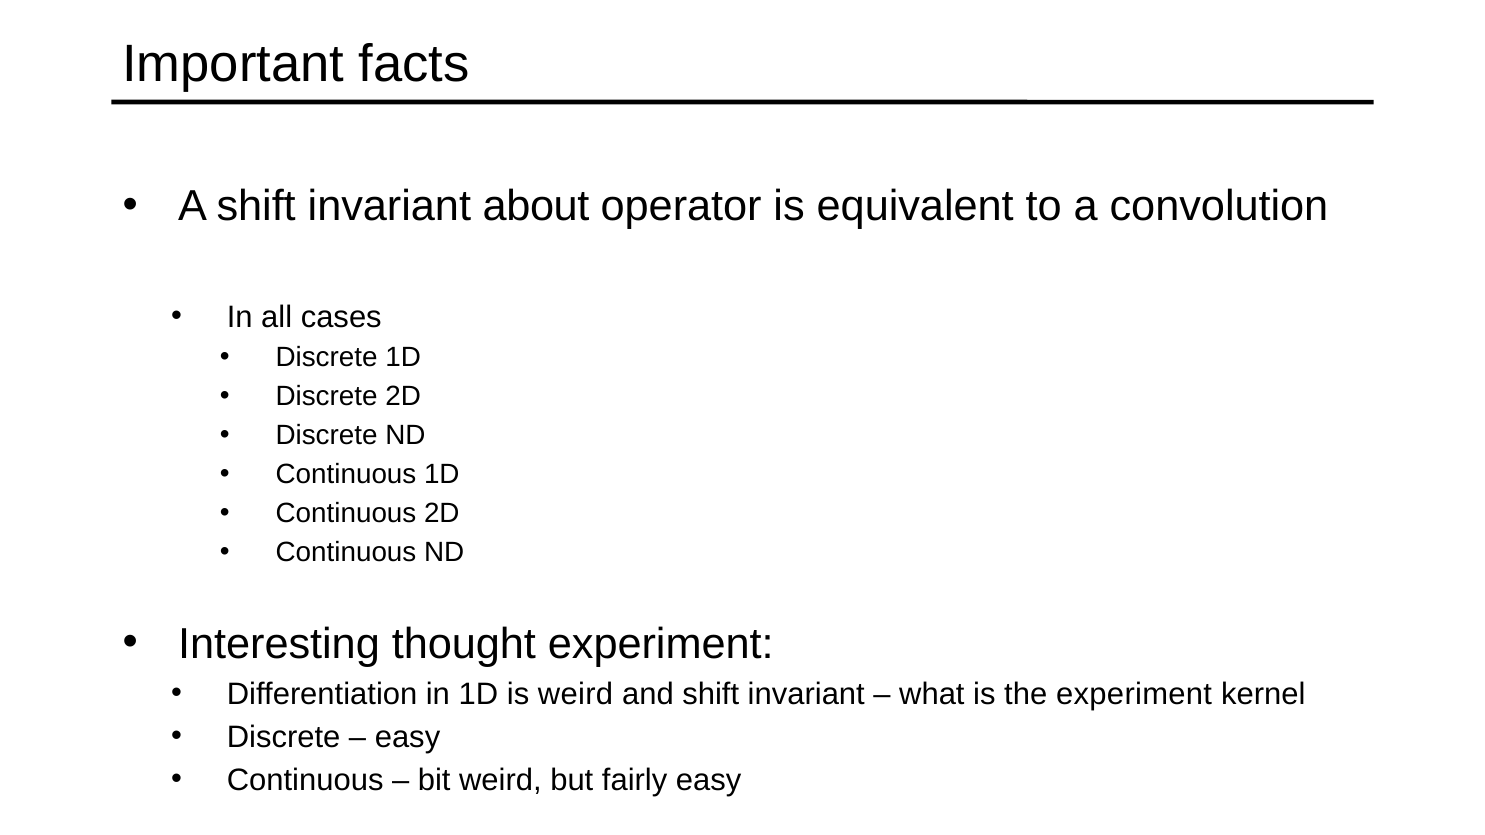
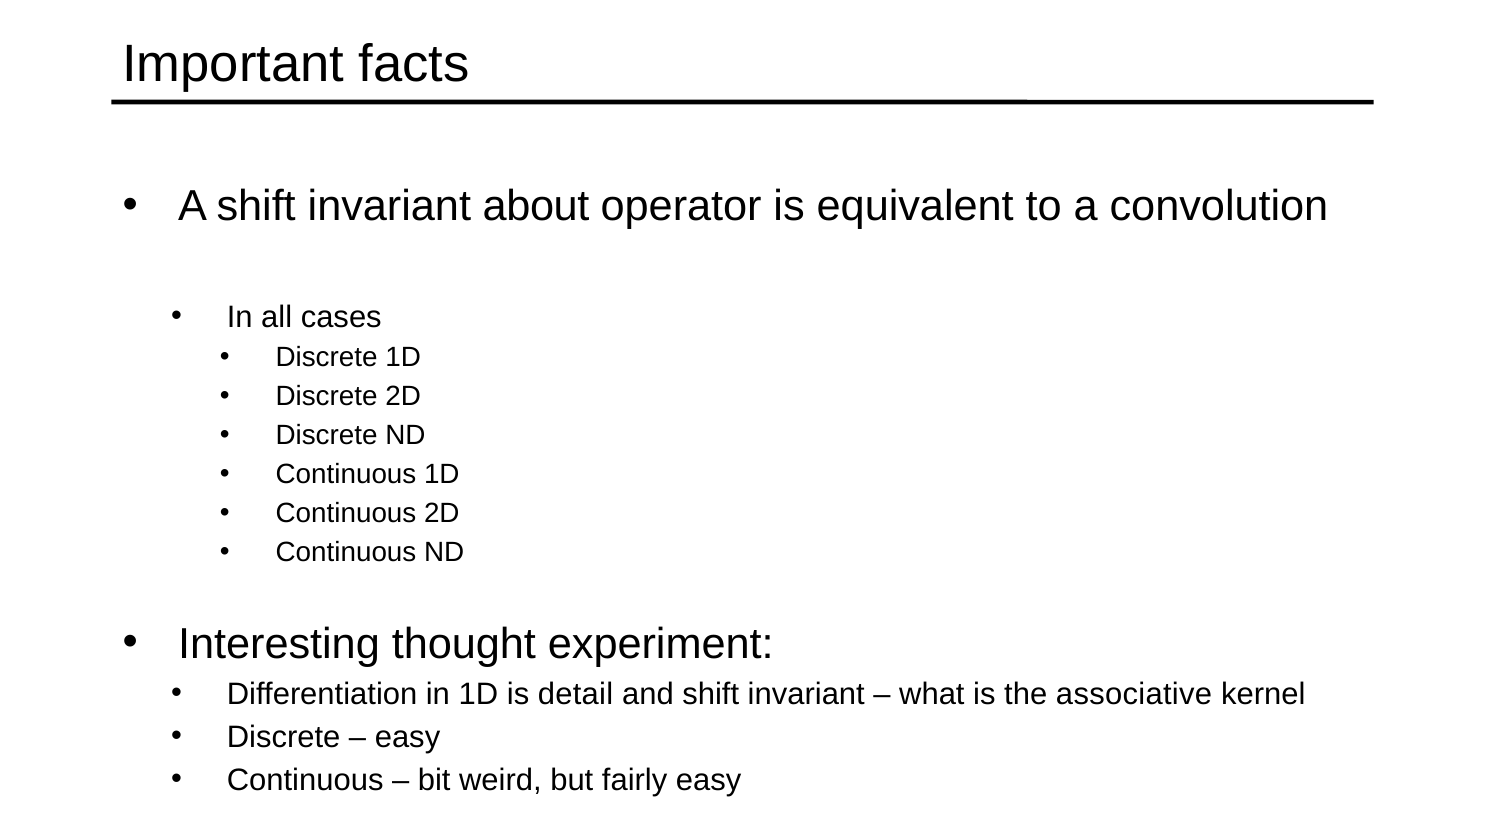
is weird: weird -> detail
the experiment: experiment -> associative
